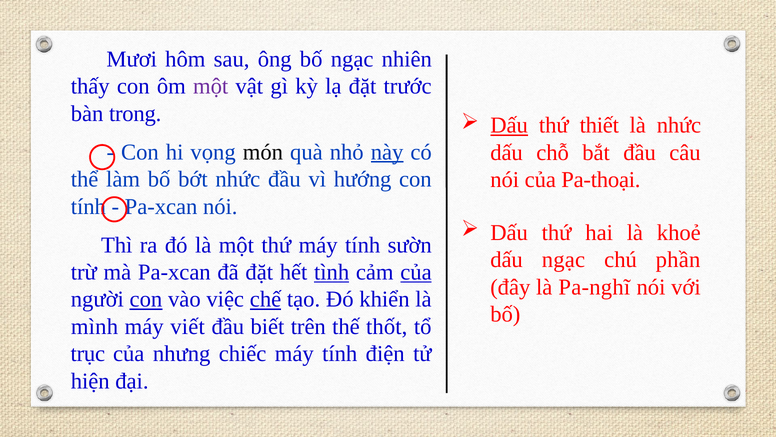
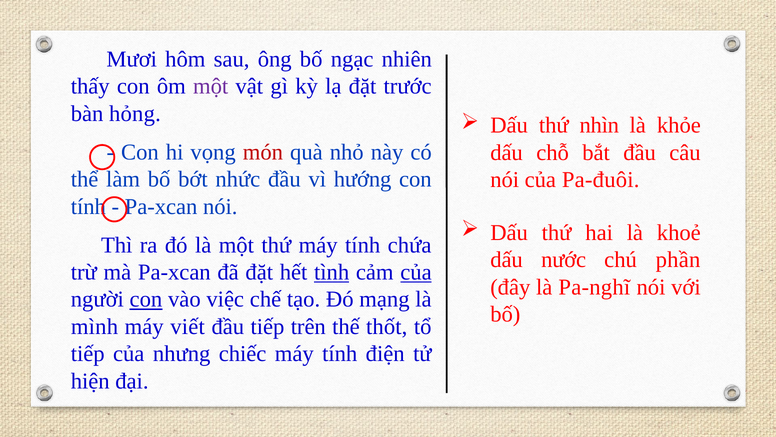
trong: trong -> hỏng
Dấu at (509, 125) underline: present -> none
thiết: thiết -> nhìn
là nhức: nhức -> khỏe
món colour: black -> red
này underline: present -> none
Pa-thoại: Pa-thoại -> Pa-đuôi
sườn: sườn -> chứa
dấu ngạc: ngạc -> nước
chế underline: present -> none
khiển: khiển -> mạng
đầu biết: biết -> tiếp
trục at (88, 354): trục -> tiếp
